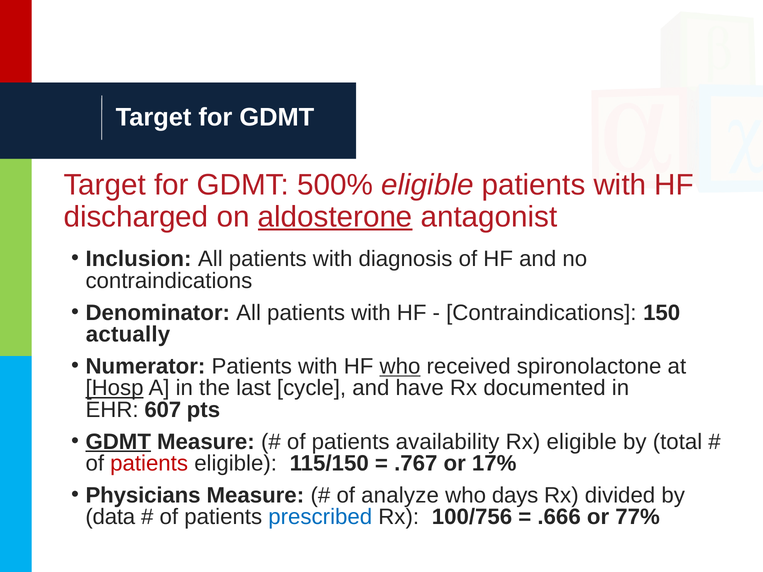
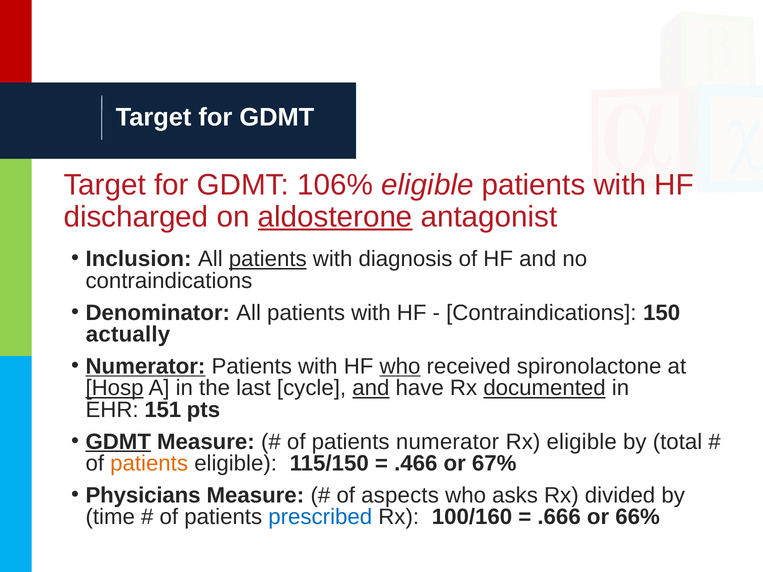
500%: 500% -> 106%
patients at (268, 259) underline: none -> present
Numerator at (145, 367) underline: none -> present
and at (371, 388) underline: none -> present
documented underline: none -> present
607: 607 -> 151
patients availability: availability -> numerator
patients at (149, 464) colour: red -> orange
.767: .767 -> .466
17%: 17% -> 67%
analyze: analyze -> aspects
days: days -> asks
data: data -> time
100/756: 100/756 -> 100/160
77%: 77% -> 66%
